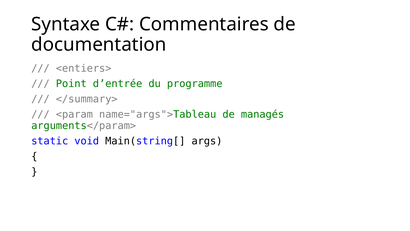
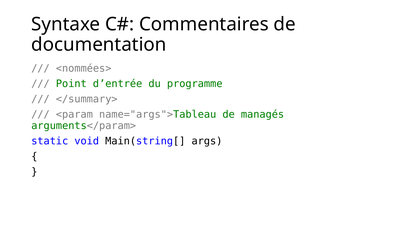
<entiers>: <entiers> -> <nommées>
